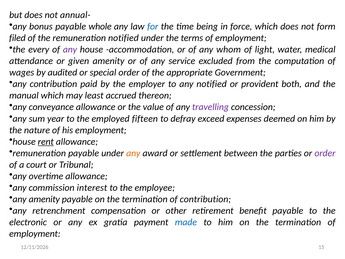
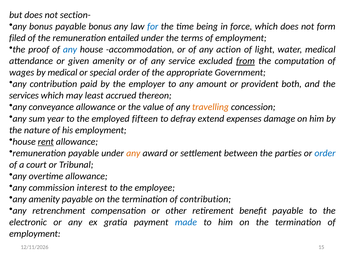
annual-: annual- -> section-
payable whole: whole -> bonus
remuneration notified: notified -> entailed
every: every -> proof
any at (70, 49) colour: purple -> blue
whom: whom -> action
from underline: none -> present
by audited: audited -> medical
any notified: notified -> amount
manual: manual -> services
travelling colour: purple -> orange
exceed: exceed -> extend
deemed: deemed -> damage
order at (325, 153) colour: purple -> blue
